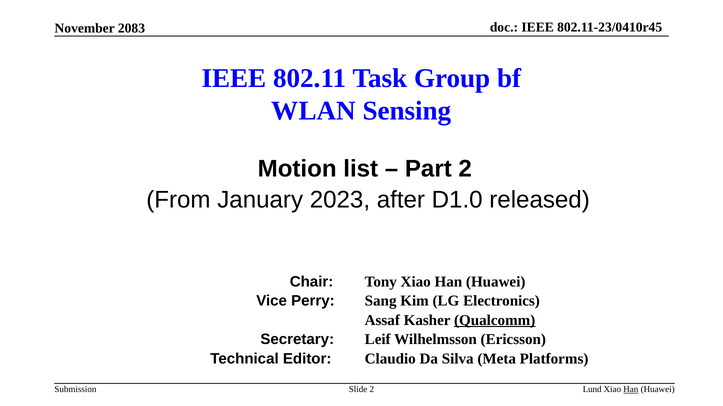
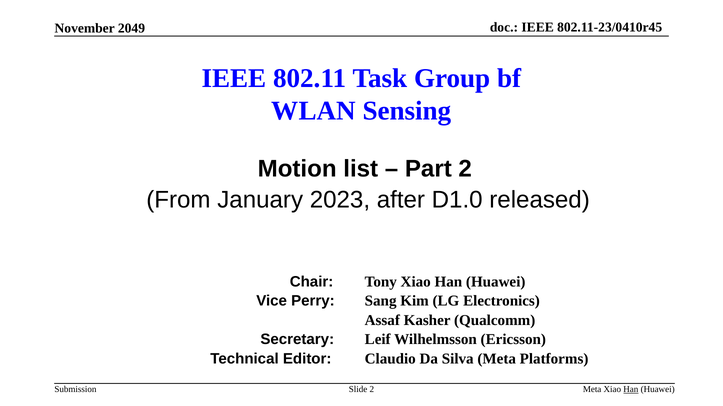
2083: 2083 -> 2049
Qualcomm underline: present -> none
2 Lund: Lund -> Meta
